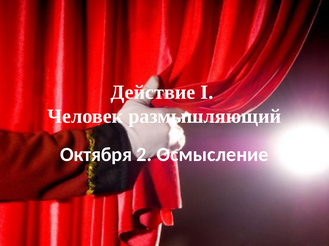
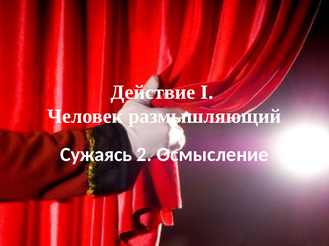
Октября: Октября -> Сужаясь
